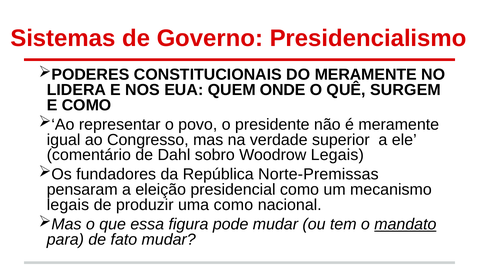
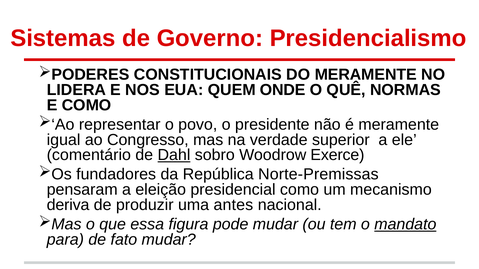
SURGEM: SURGEM -> NORMAS
Dahl underline: none -> present
Woodrow Legais: Legais -> Exerce
legais at (68, 205): legais -> deriva
uma como: como -> antes
